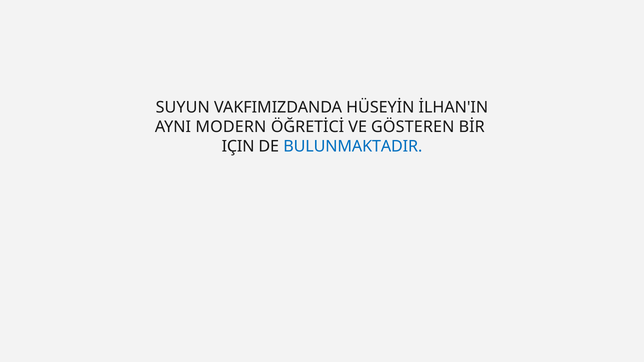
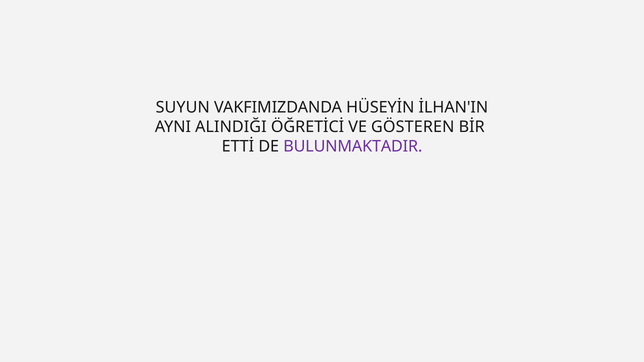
MODERN: MODERN -> ALINDIĞI
IÇIN: IÇIN -> ETTİ
BULUNMAKTADIR colour: blue -> purple
